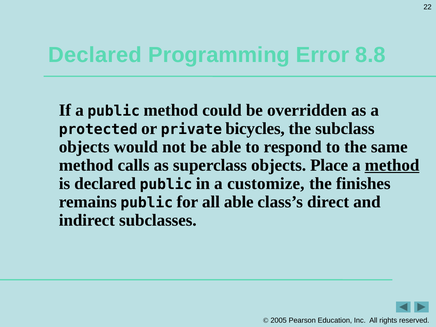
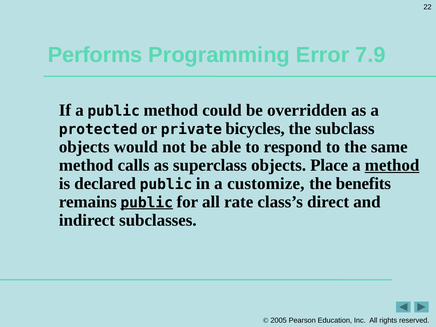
Declared at (95, 55): Declared -> Performs
8.8: 8.8 -> 7.9
finishes: finishes -> benefits
public at (147, 203) underline: none -> present
all able: able -> rate
